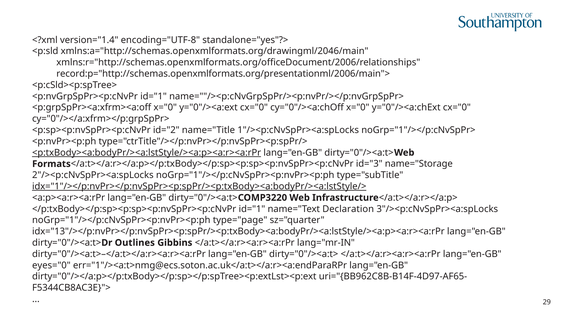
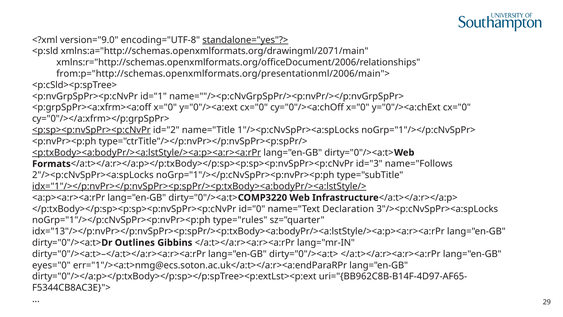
version="1.4: version="1.4 -> version="9.0
standalone="yes"?> underline: none -> present
xmlns:a="http://schemas.openxmlformats.org/drawingml/2046/main: xmlns:a="http://schemas.openxmlformats.org/drawingml/2046/main -> xmlns:a="http://schemas.openxmlformats.org/drawingml/2071/main
record:p="http://schemas.openxmlformats.org/presentationml/2006/main">: record:p="http://schemas.openxmlformats.org/presentationml/2006/main"> -> from:p="http://schemas.openxmlformats.org/presentationml/2006/main">
<p:sp><p:nvSpPr><p:cNvPr underline: none -> present
name="Storage: name="Storage -> name="Follows
</p:txBody></p:sp><p:sp><p:nvSpPr><p:cNvPr id="1: id="1 -> id="0
type="page: type="page -> type="rules
